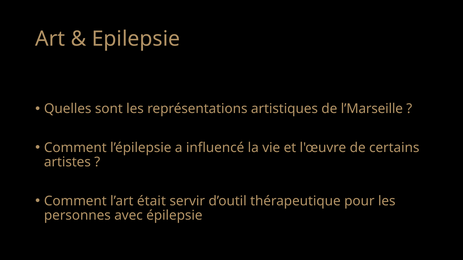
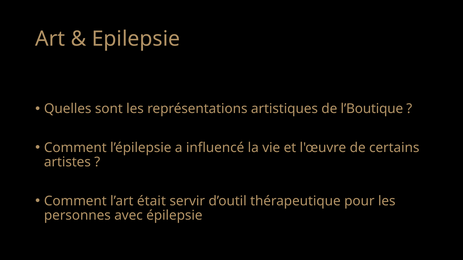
l’Marseille: l’Marseille -> l’Boutique
